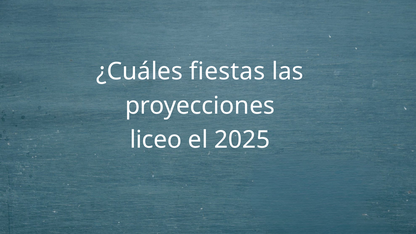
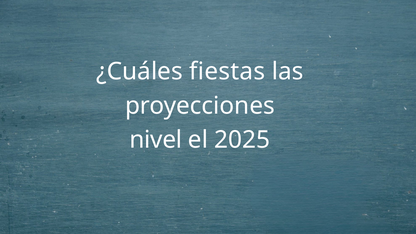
liceo: liceo -> nivel
